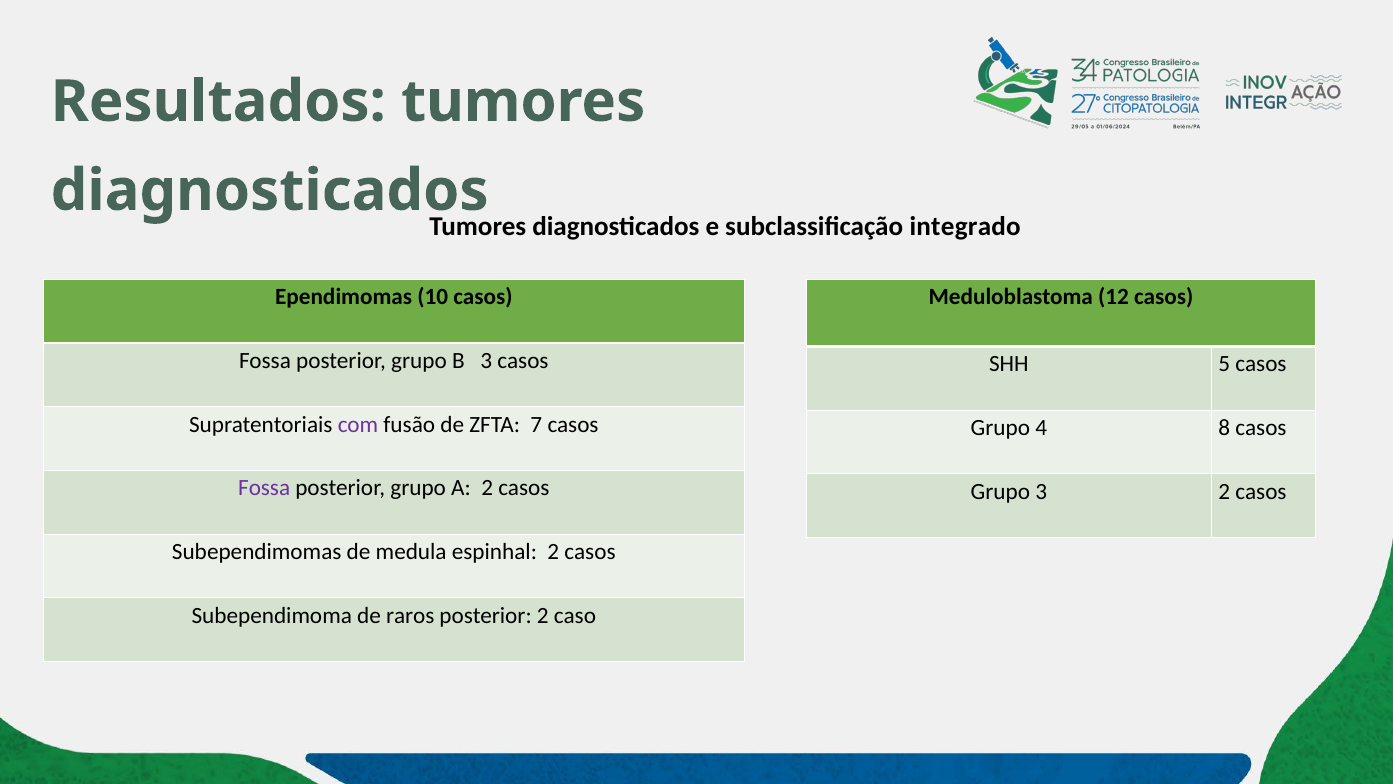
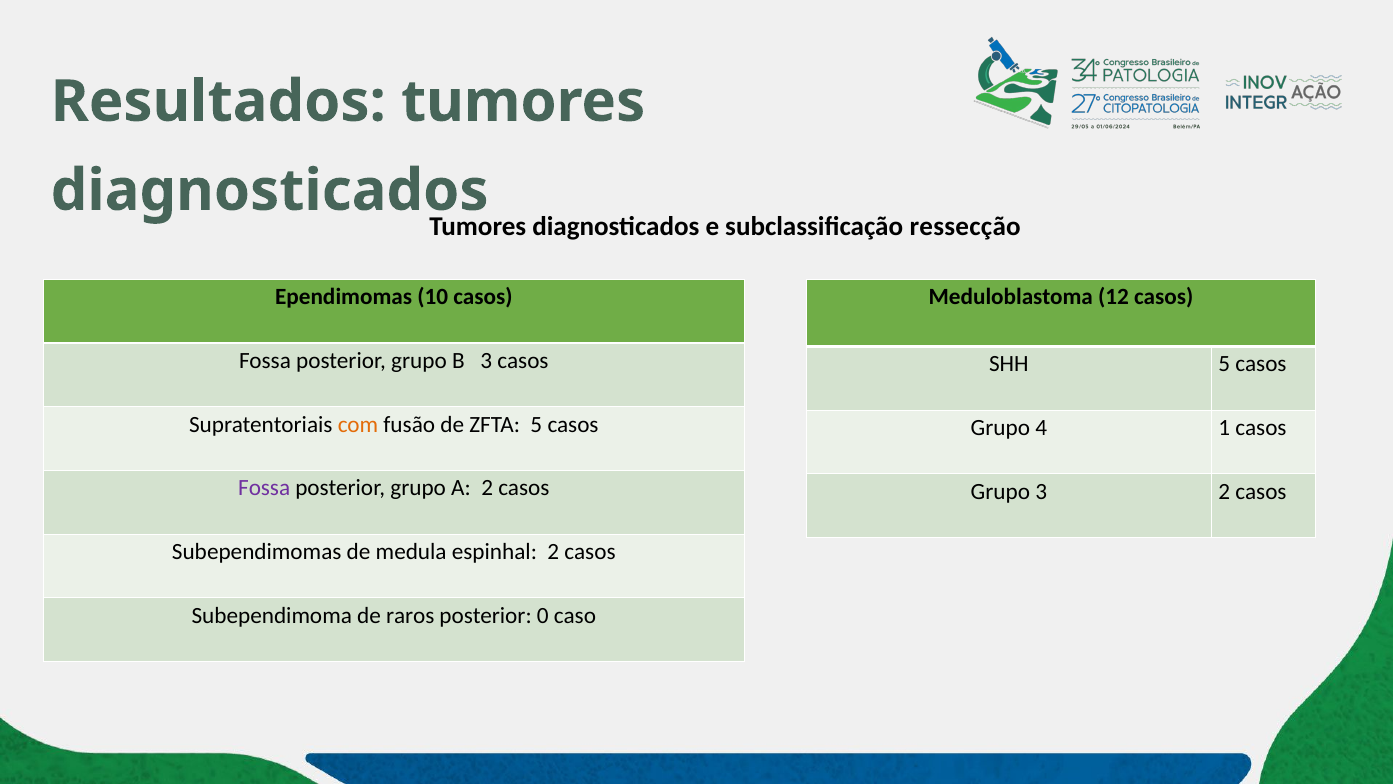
integrado: integrado -> ressecção
com colour: purple -> orange
ZFTA 7: 7 -> 5
8: 8 -> 1
posterior 2: 2 -> 0
